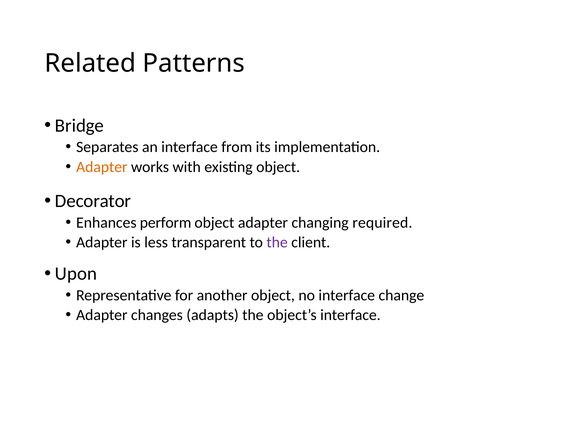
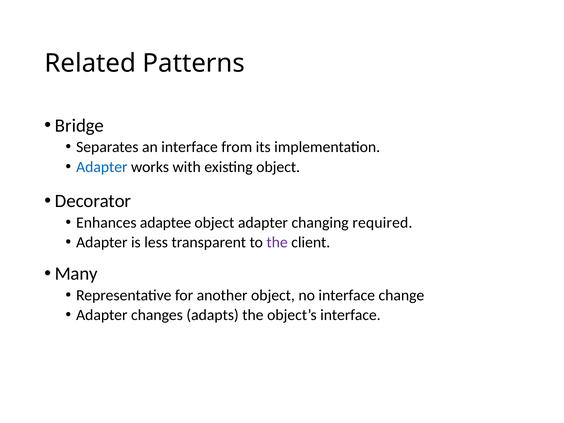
Adapter at (102, 167) colour: orange -> blue
perform: perform -> adaptee
Upon: Upon -> Many
